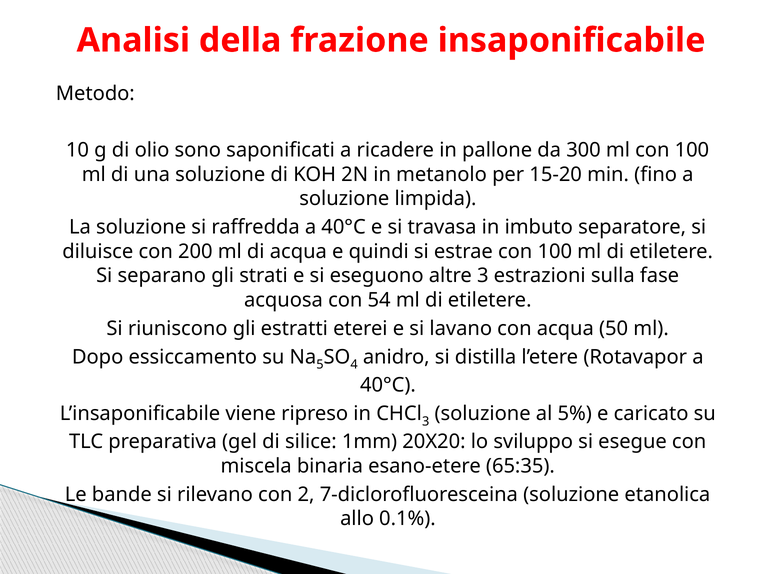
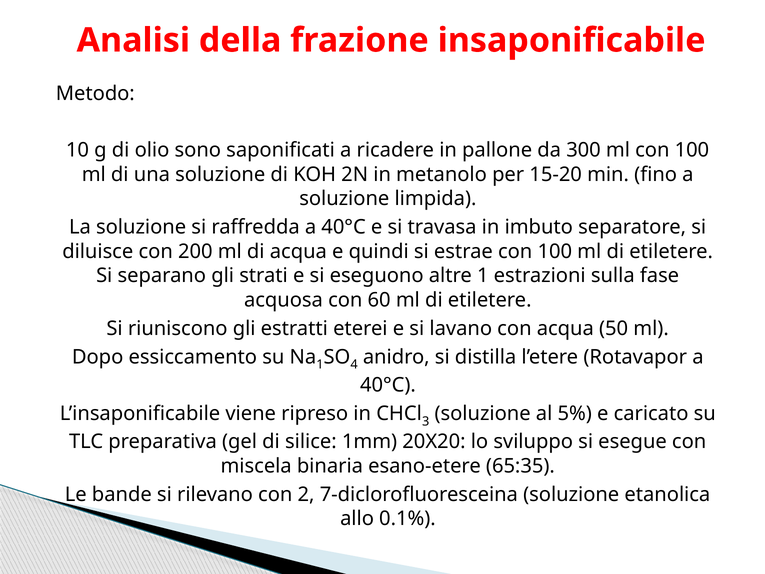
altre 3: 3 -> 1
54: 54 -> 60
5 at (320, 365): 5 -> 1
